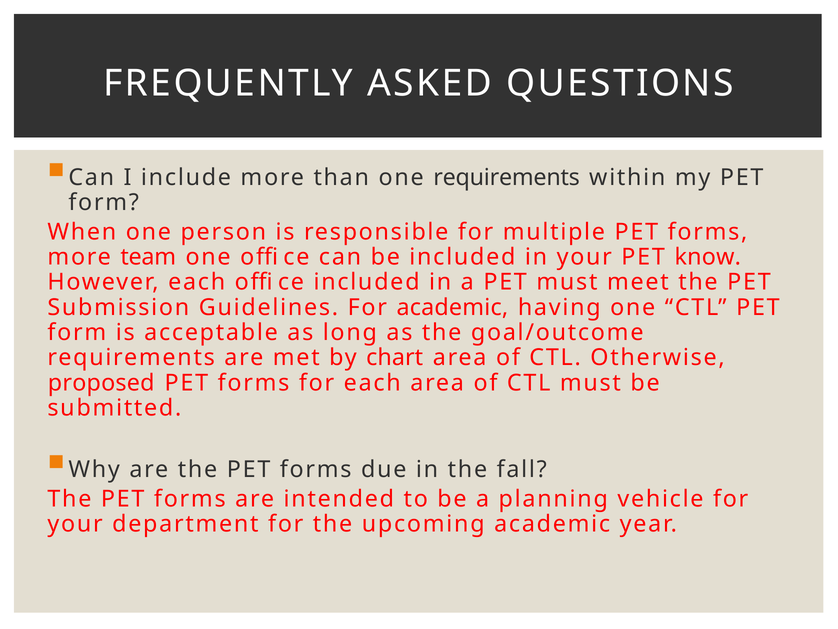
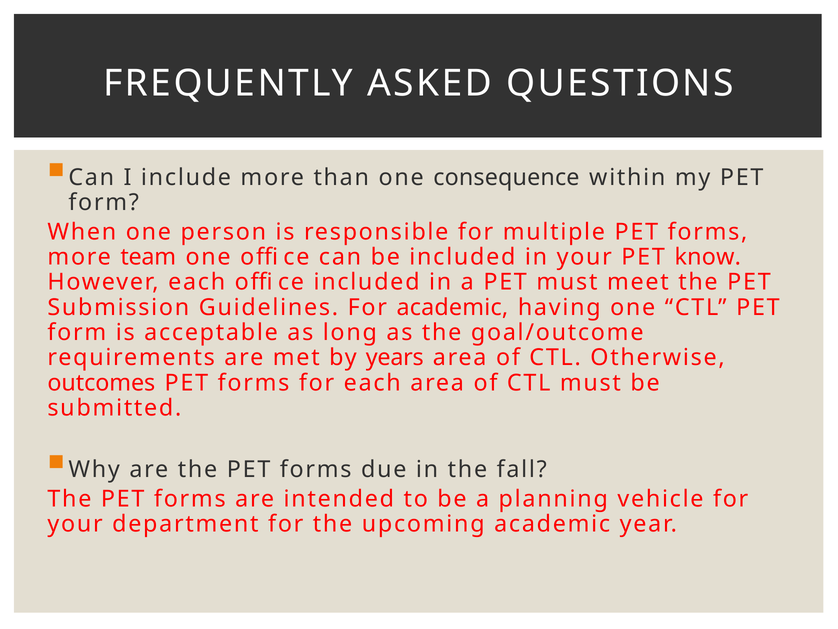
one requirements: requirements -> consequence
chart: chart -> years
proposed: proposed -> outcomes
